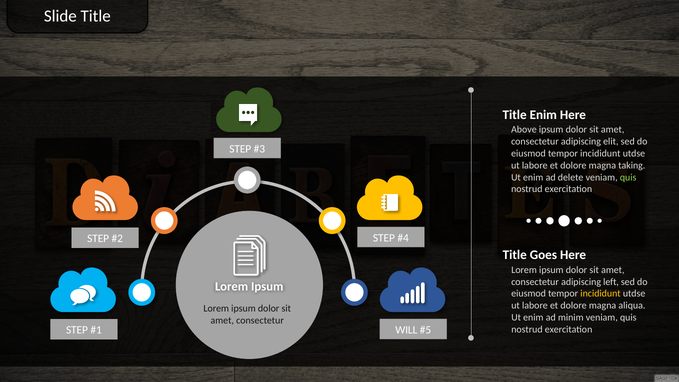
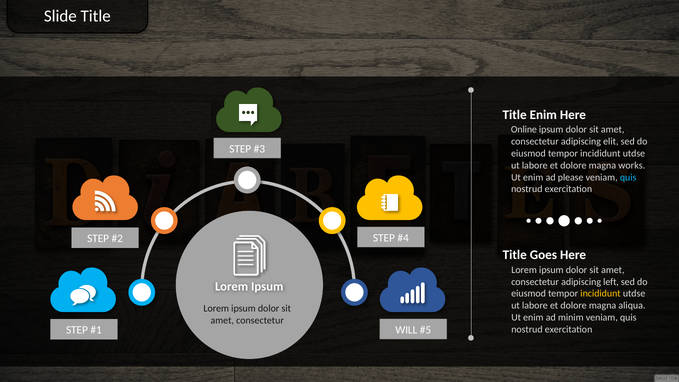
Above: Above -> Online
taking: taking -> works
delete: delete -> please
quis at (628, 177) colour: light green -> light blue
